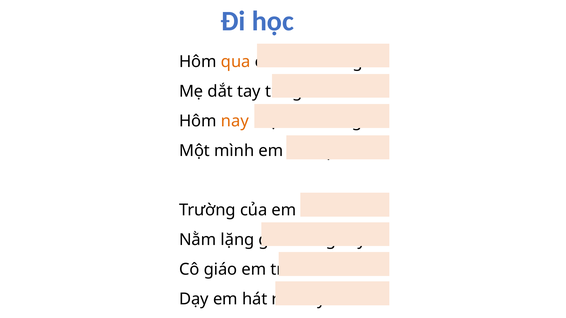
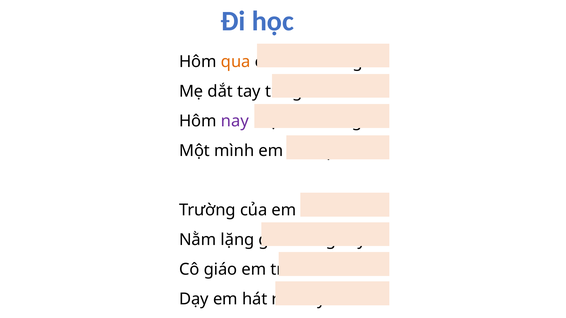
nay colour: orange -> purple
